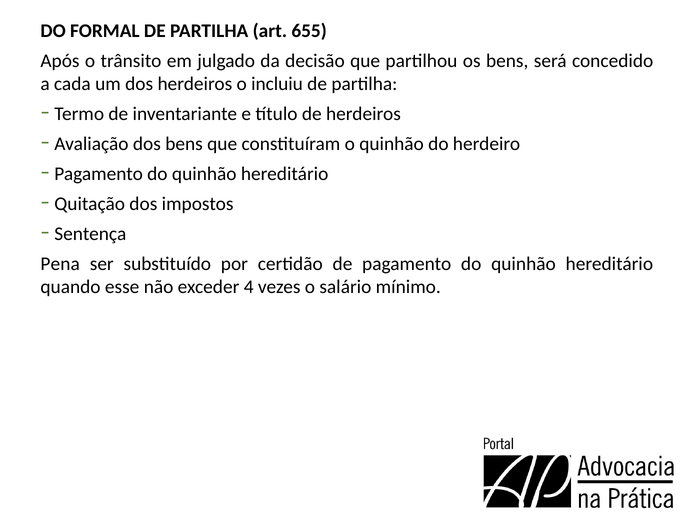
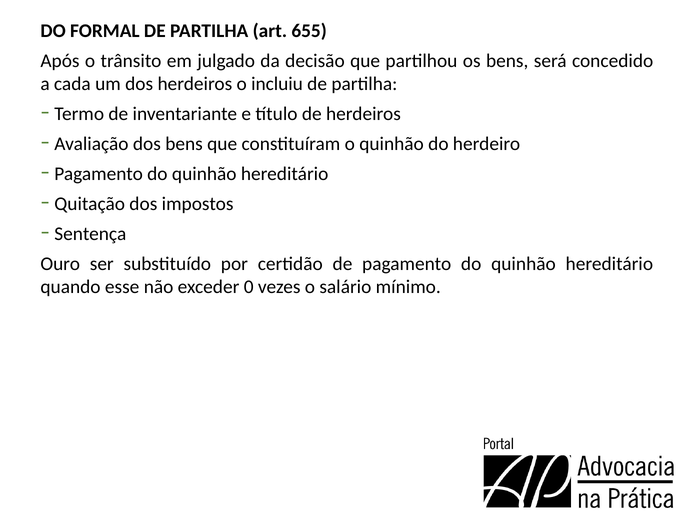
Pena: Pena -> Ouro
4: 4 -> 0
